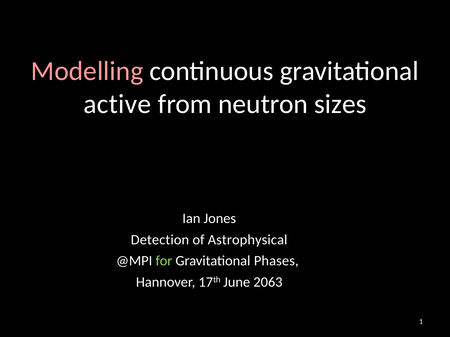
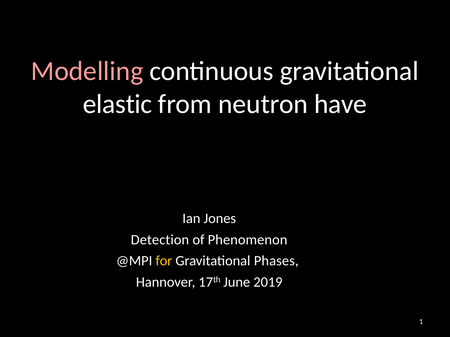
active: active -> elastic
sizes: sizes -> have
Astrophysical: Astrophysical -> Phenomenon
for colour: light green -> yellow
2063: 2063 -> 2019
